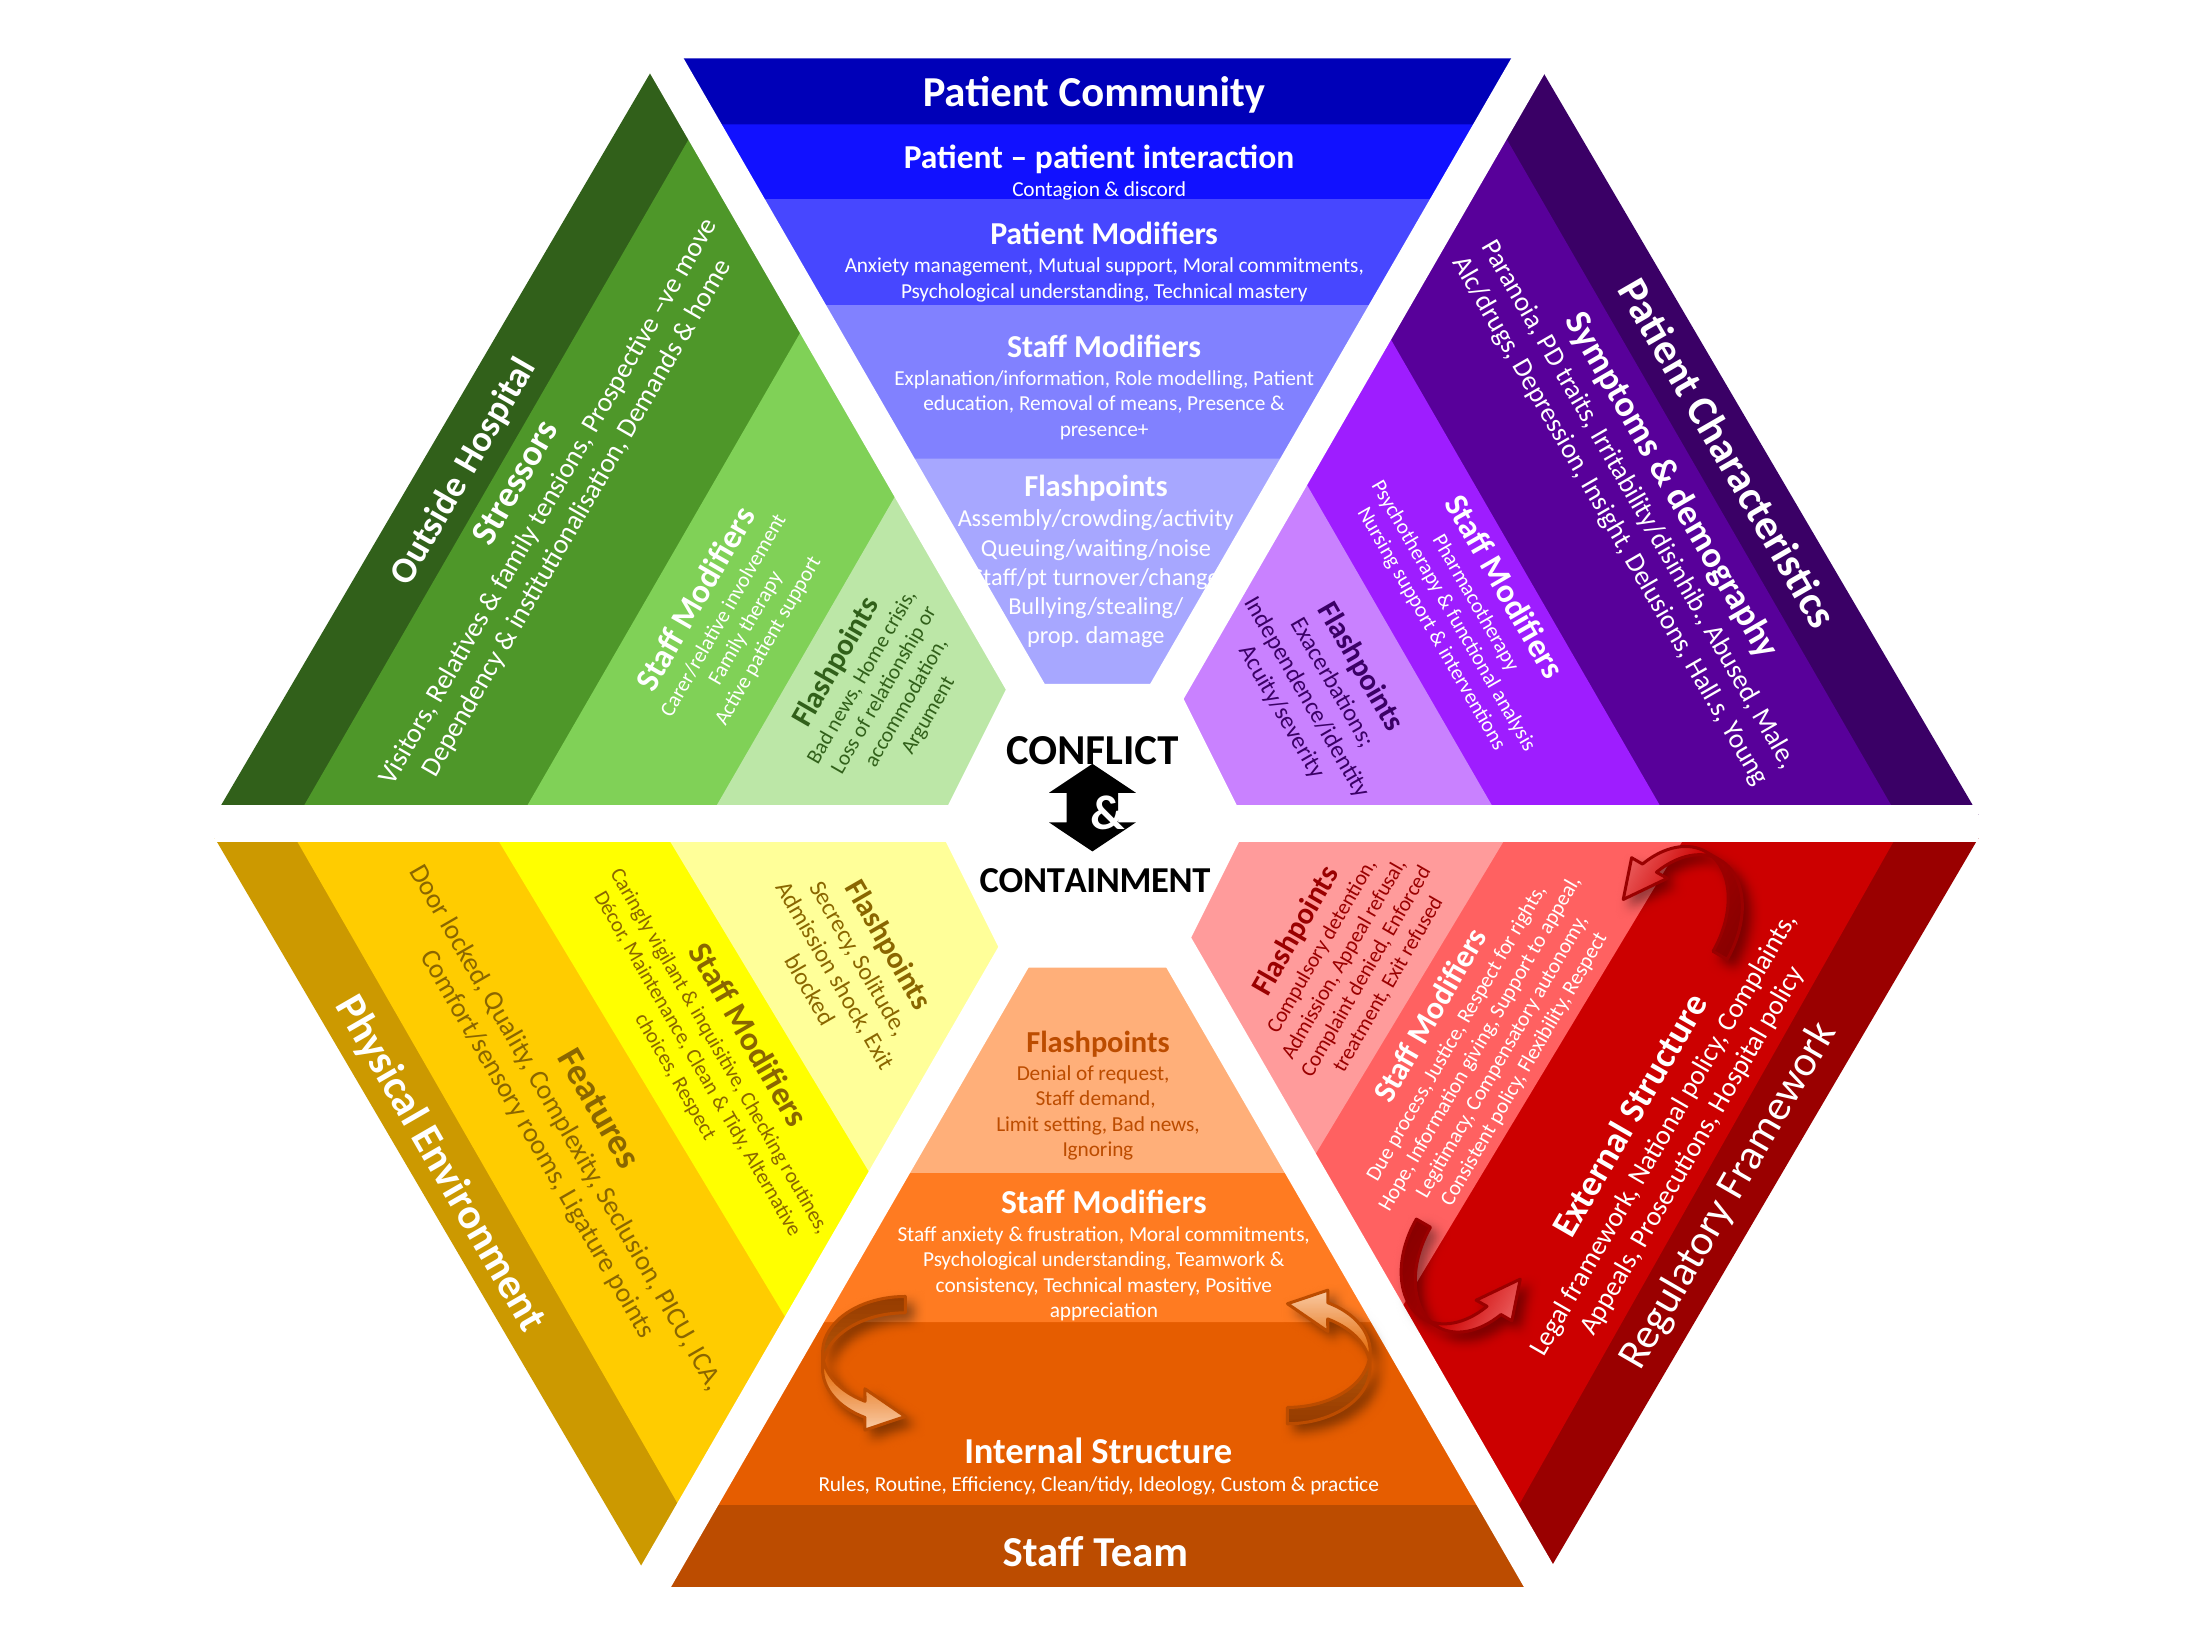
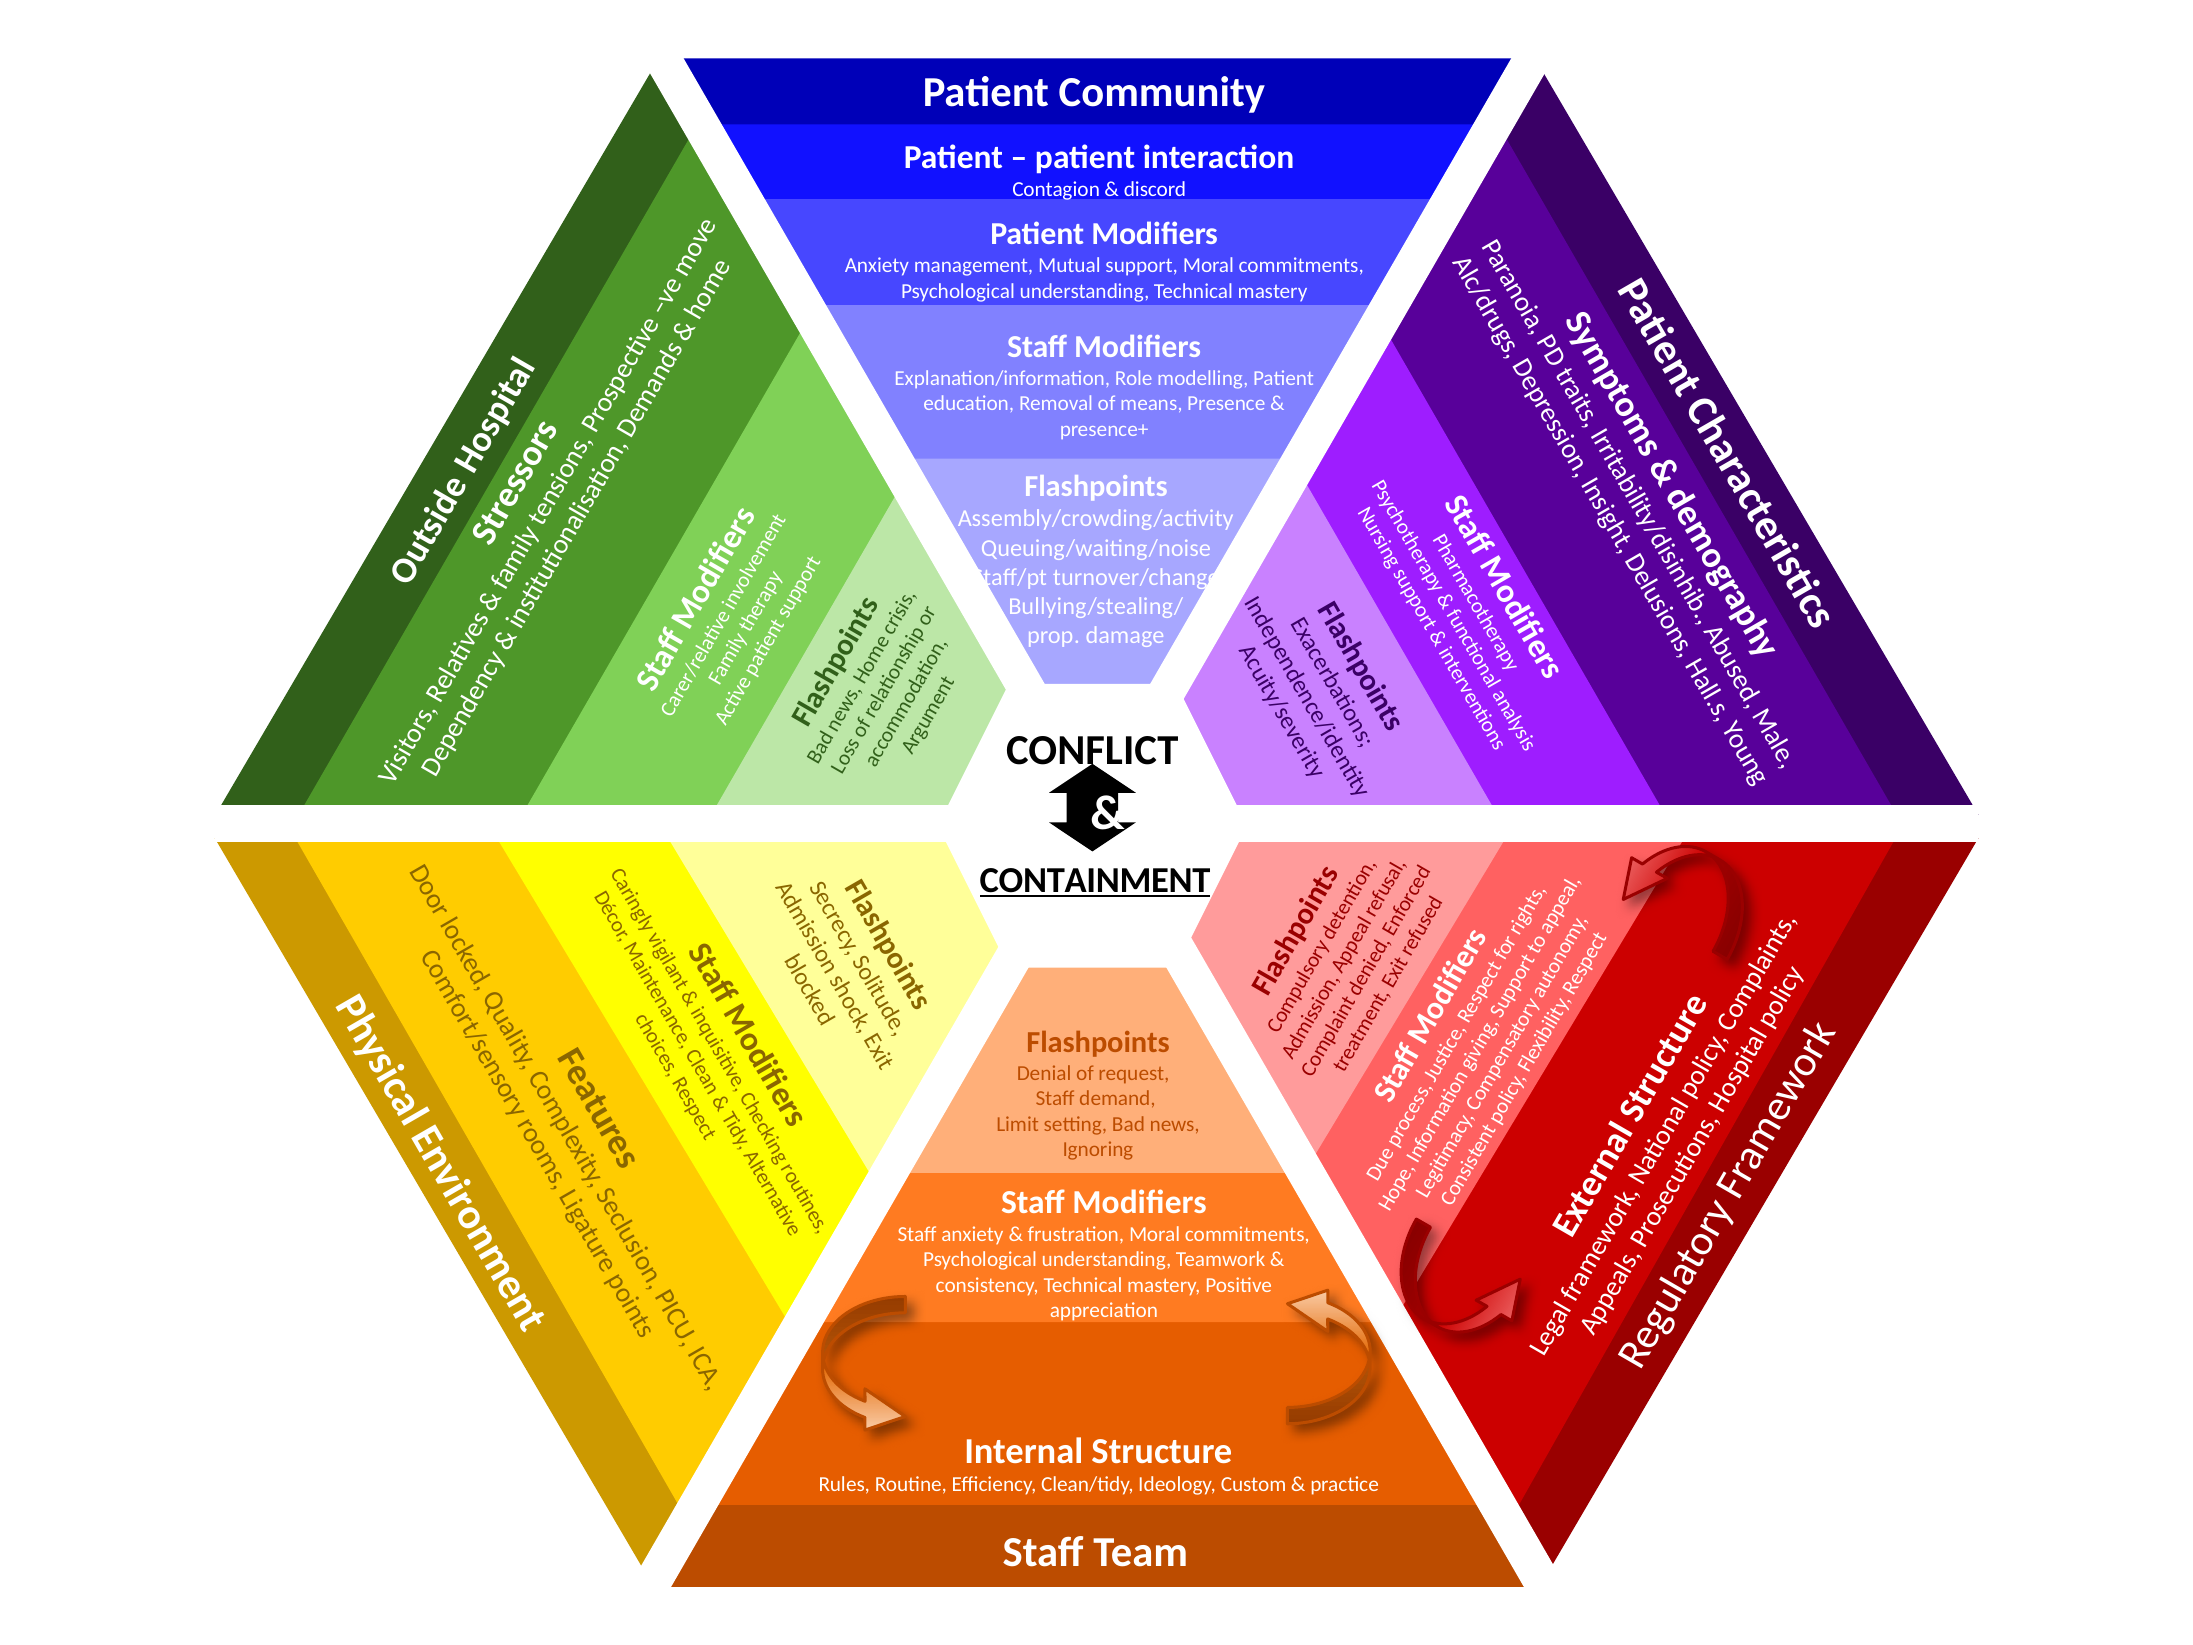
CONTAINMENT underline: none -> present
